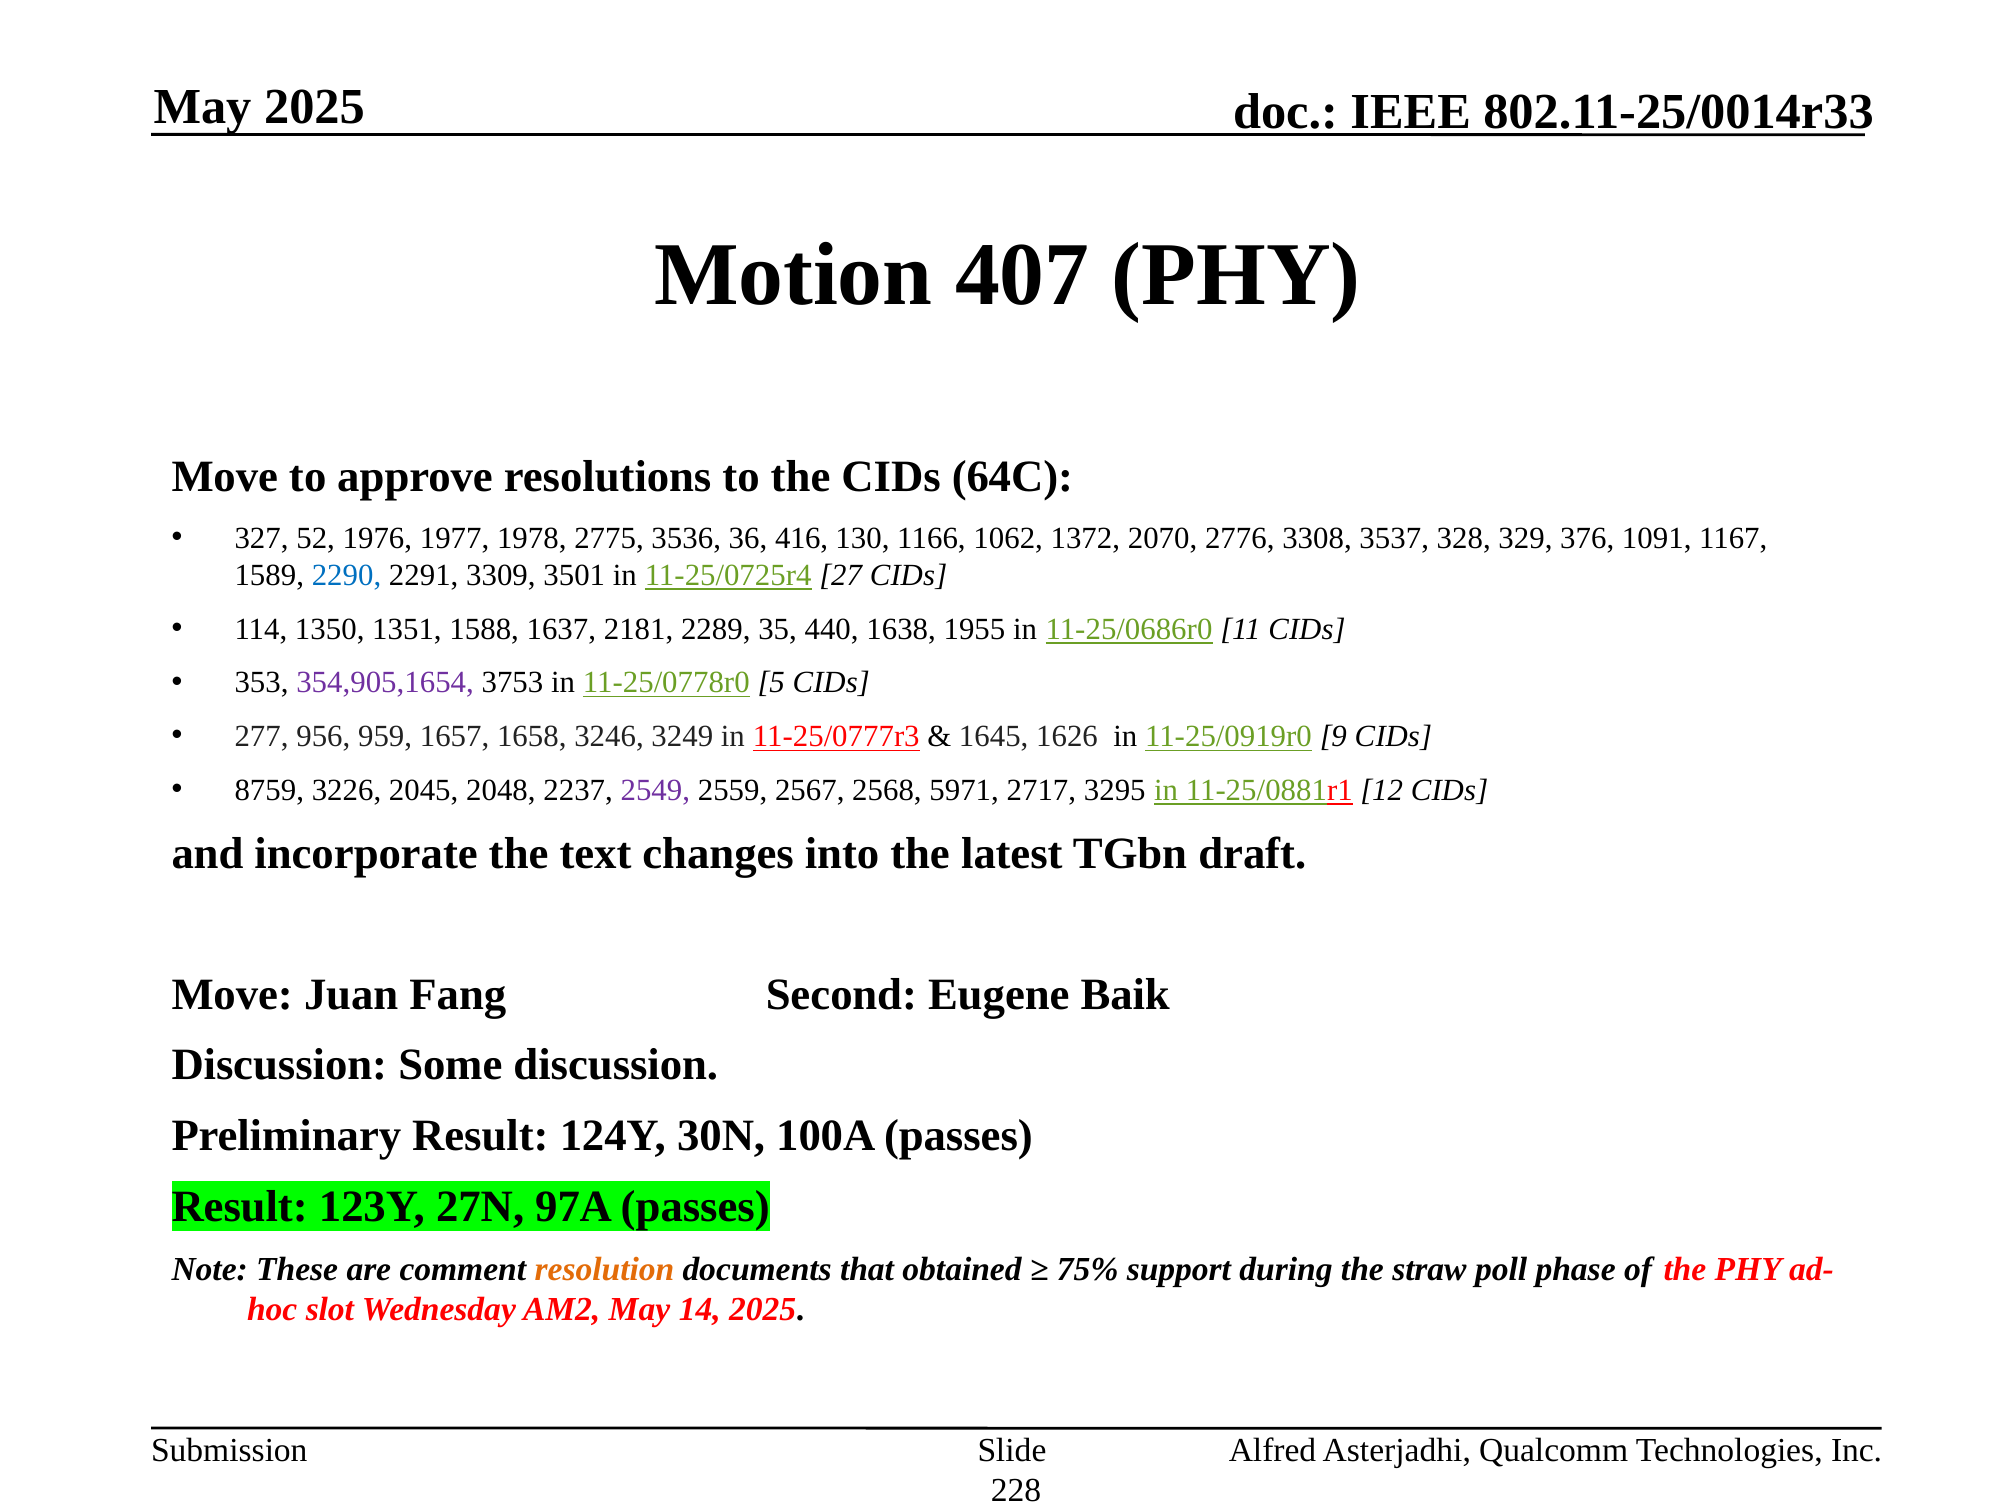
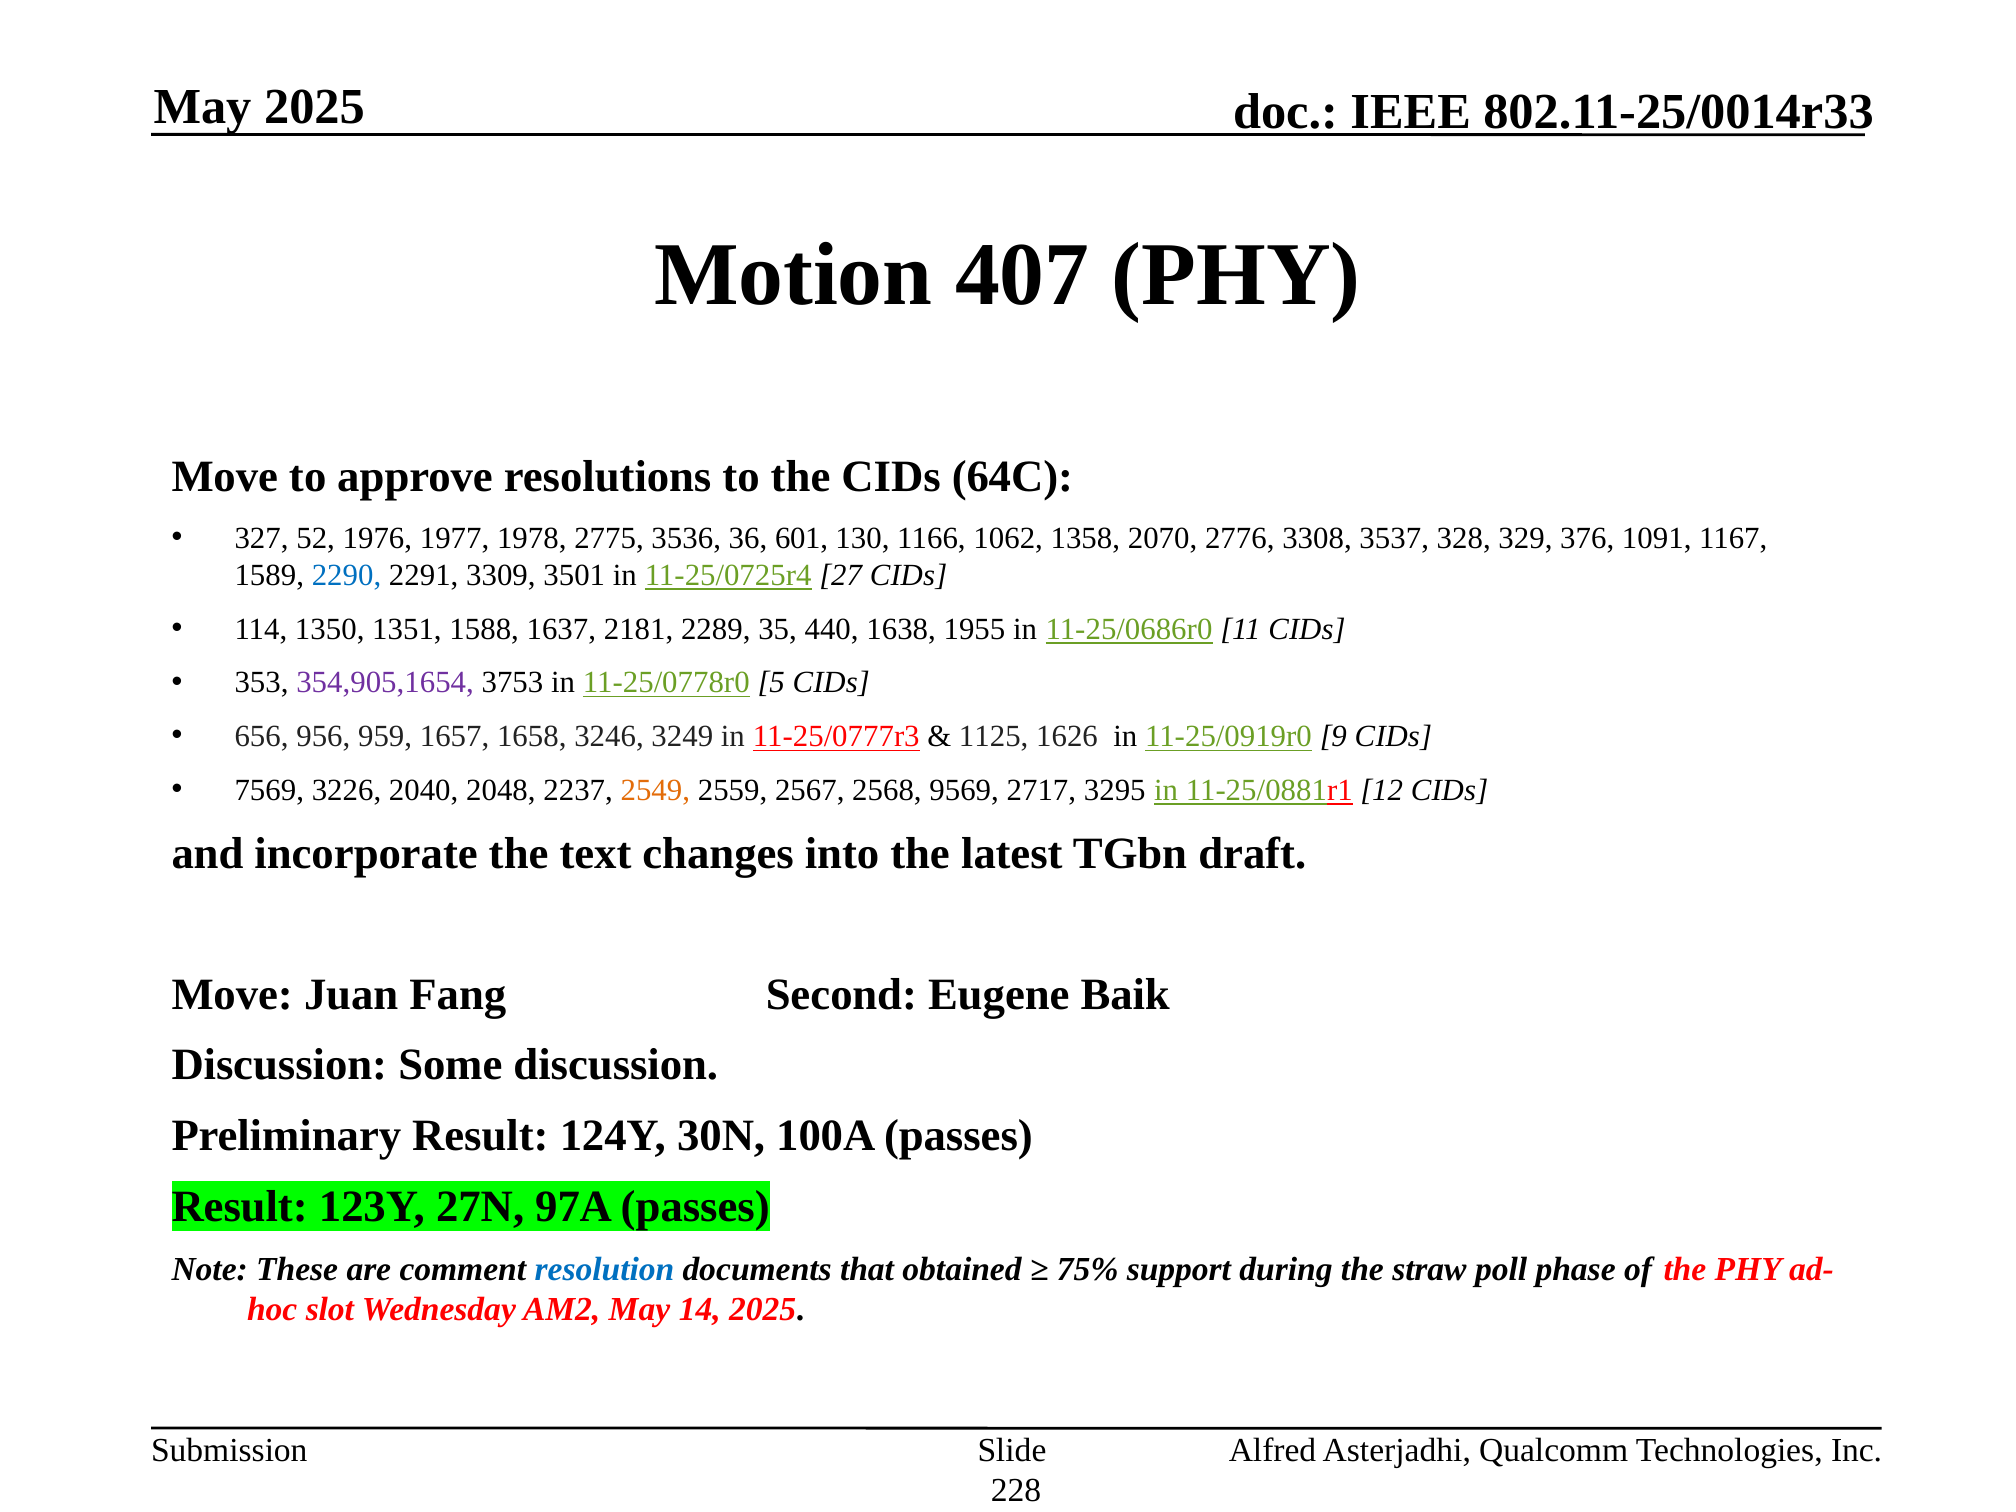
416: 416 -> 601
1372: 1372 -> 1358
277: 277 -> 656
1645: 1645 -> 1125
8759: 8759 -> 7569
2045: 2045 -> 2040
2549 colour: purple -> orange
5971: 5971 -> 9569
resolution colour: orange -> blue
